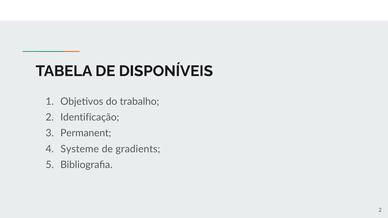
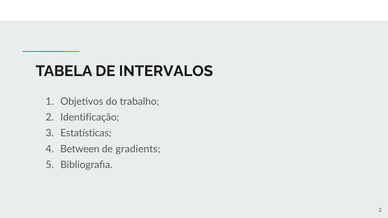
DISPONÍVEIS: DISPONÍVEIS -> INTERVALOS
Permanent: Permanent -> Estatísticas
Systeme: Systeme -> Between
